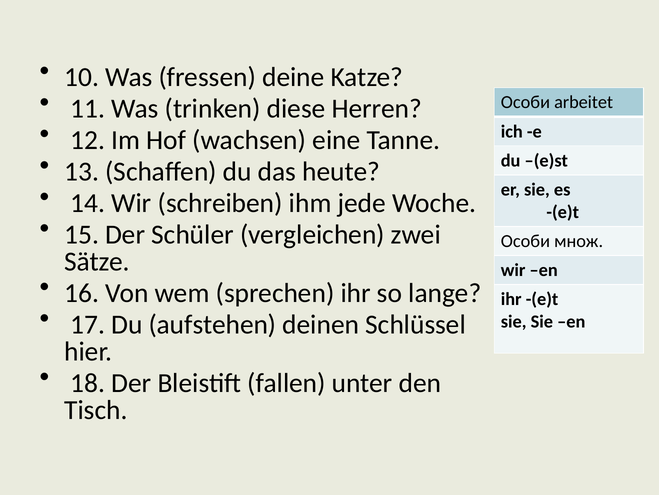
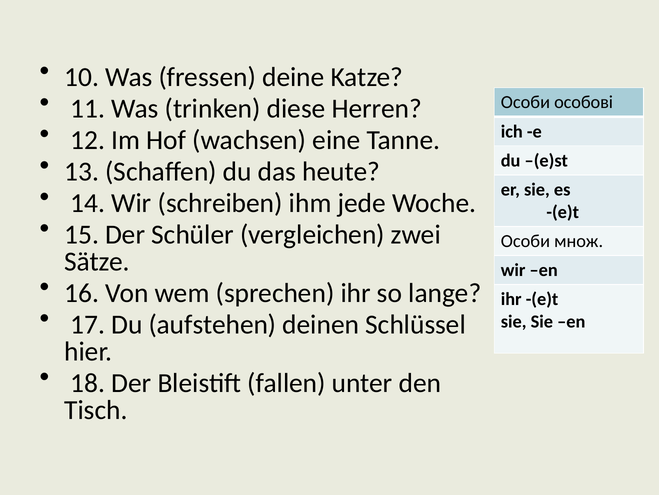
arbeitet: arbeitet -> особові
